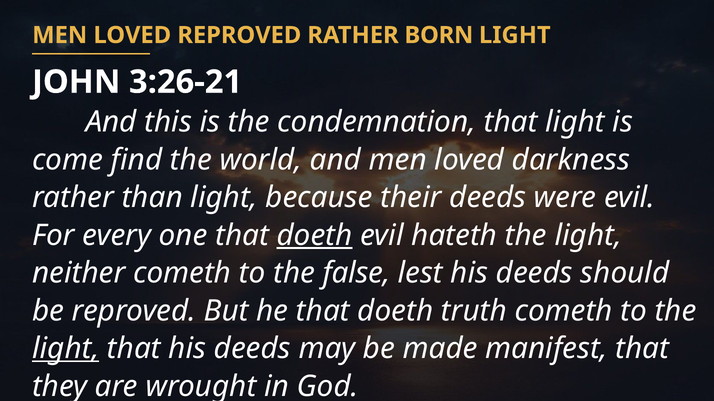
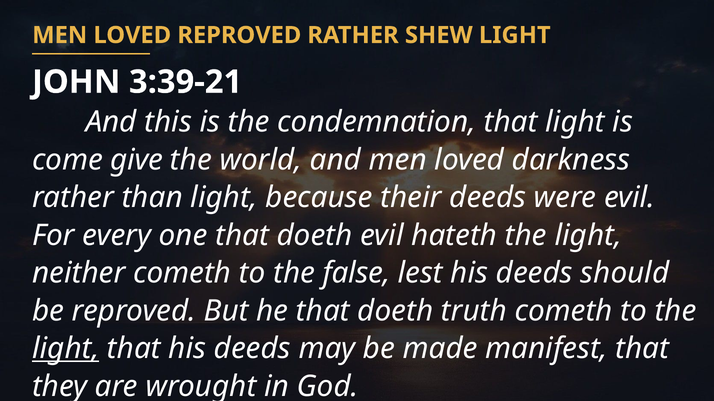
BORN: BORN -> SHEW
3:26-21: 3:26-21 -> 3:39-21
find: find -> give
doeth at (315, 236) underline: present -> none
